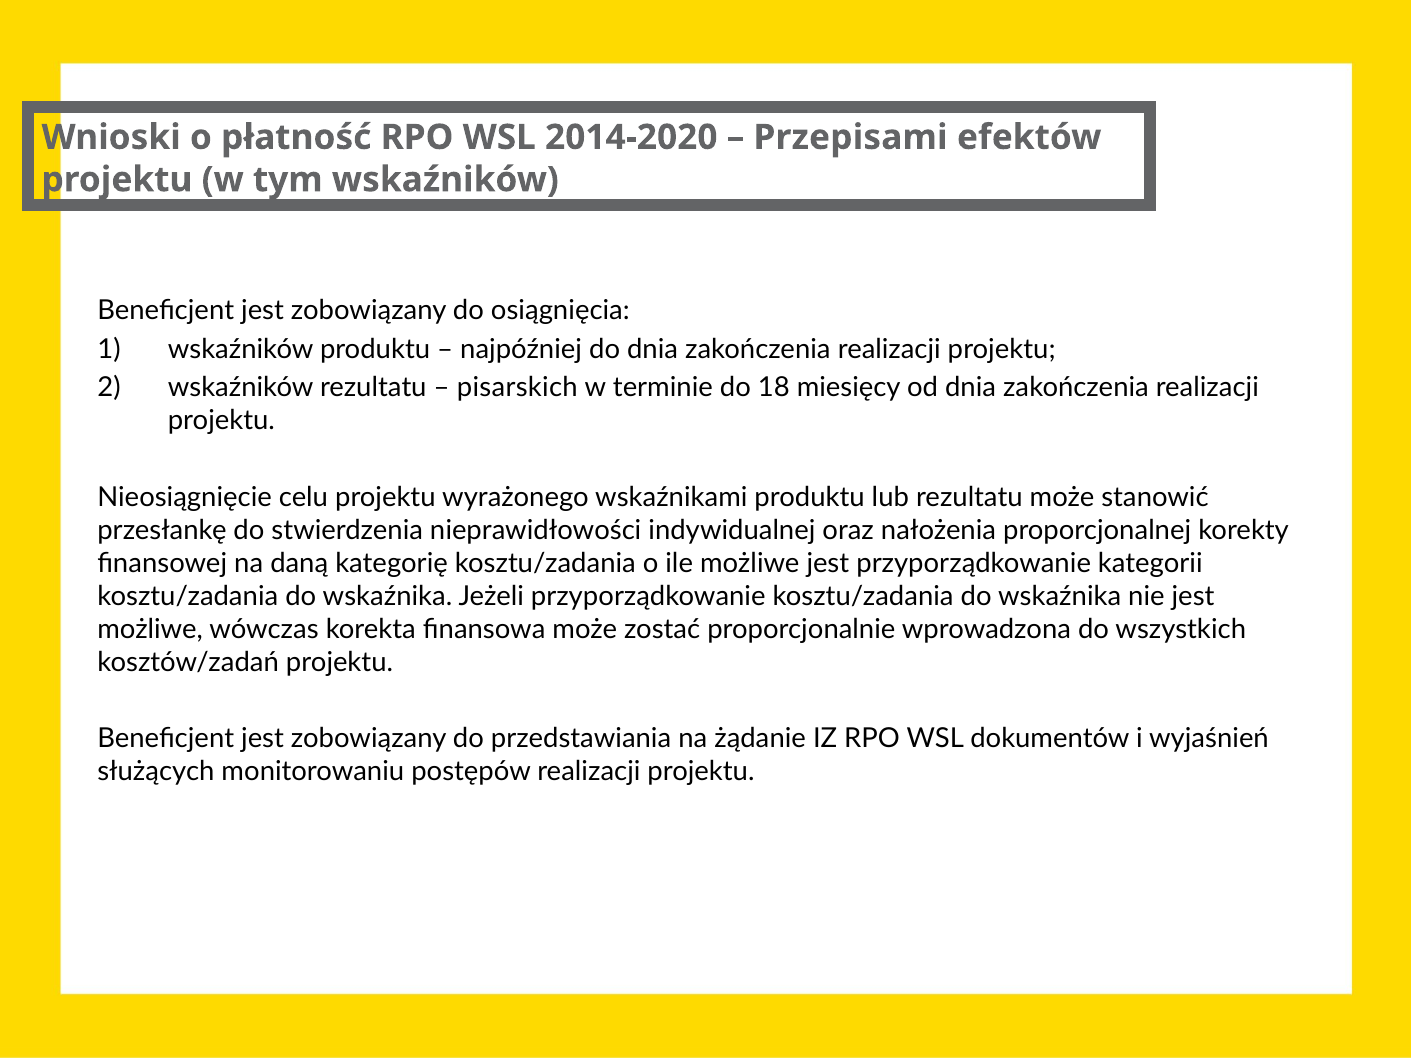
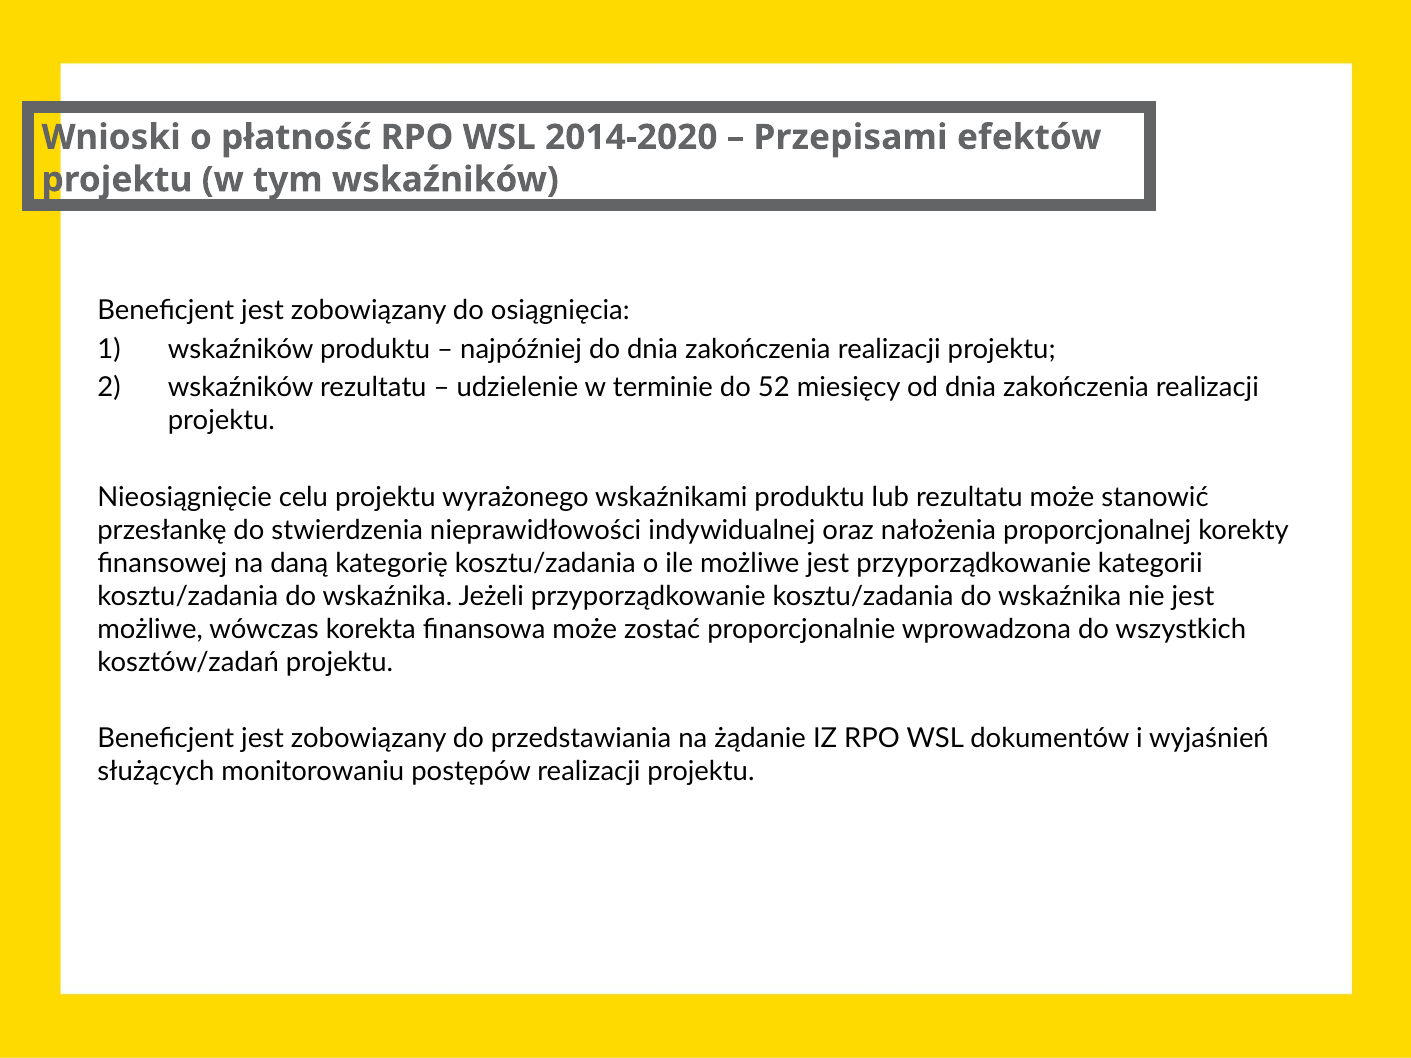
pisarskich: pisarskich -> udzielenie
18: 18 -> 52
